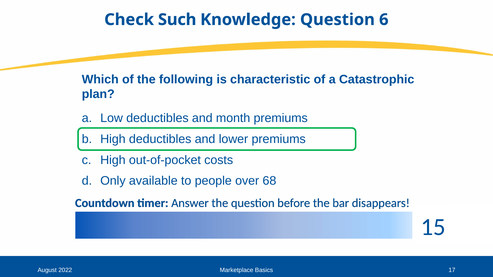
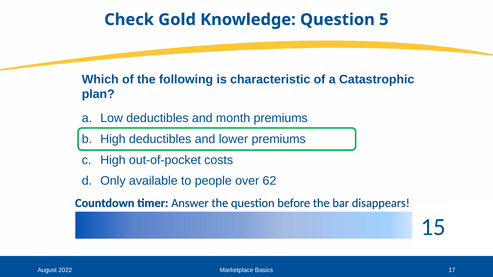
Such: Such -> Gold
6: 6 -> 5
68: 68 -> 62
